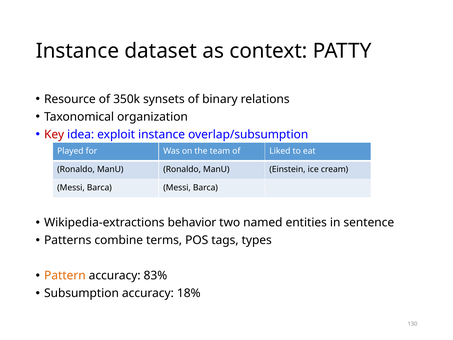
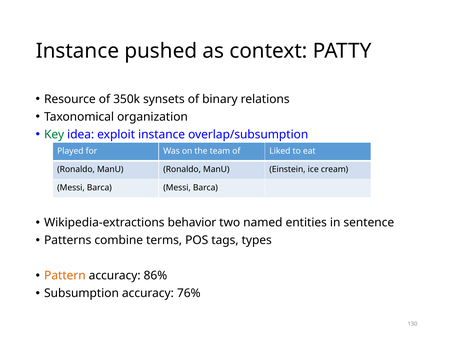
dataset: dataset -> pushed
Key colour: red -> green
83%: 83% -> 86%
18%: 18% -> 76%
